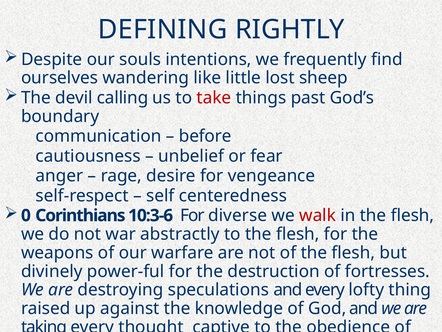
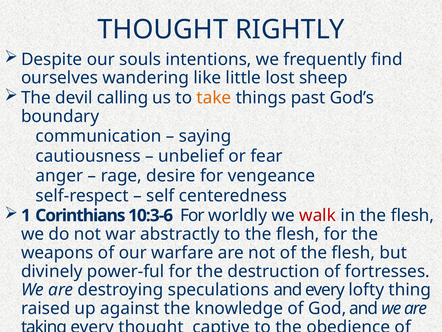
DEFINING at (163, 30): DEFINING -> THOUGHT
take colour: red -> orange
before: before -> saying
0: 0 -> 1
diverse: diverse -> worldly
